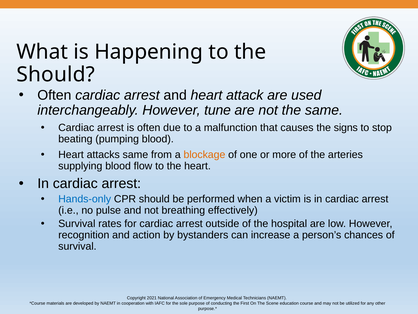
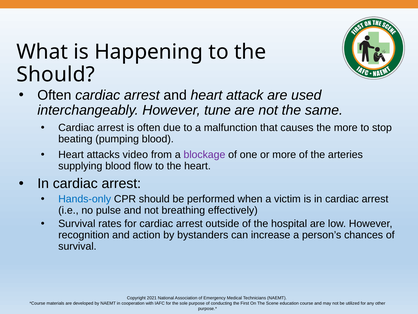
the signs: signs -> more
attacks same: same -> video
blockage colour: orange -> purple
